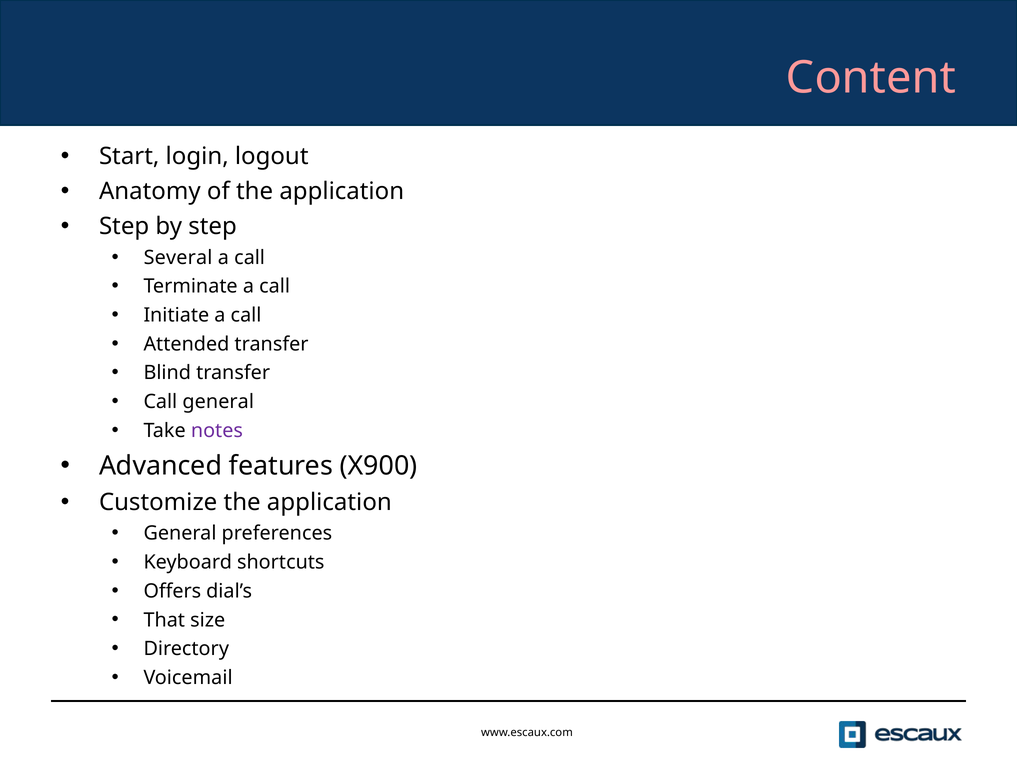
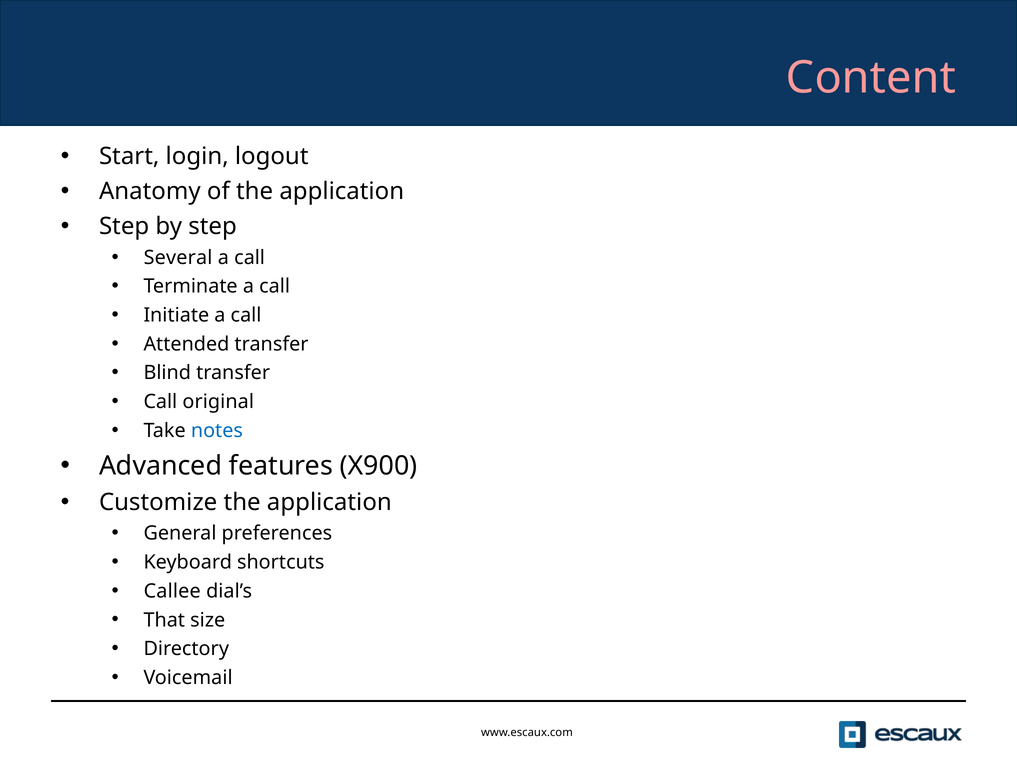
Call general: general -> original
notes colour: purple -> blue
Offers: Offers -> Callee
